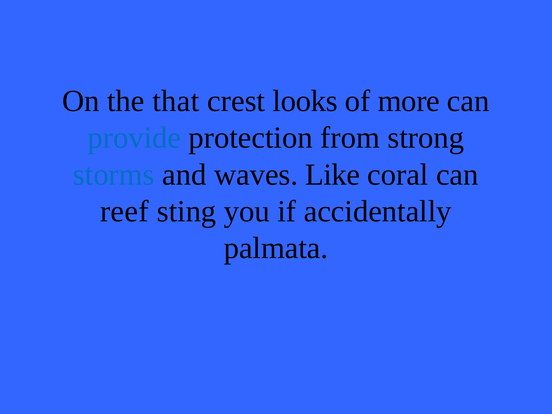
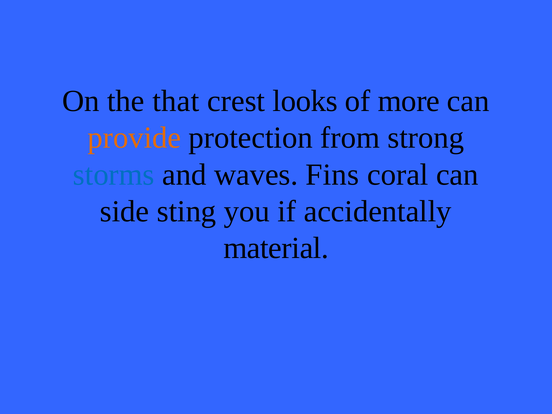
provide colour: blue -> orange
Like: Like -> Fins
reef: reef -> side
palmata: palmata -> material
